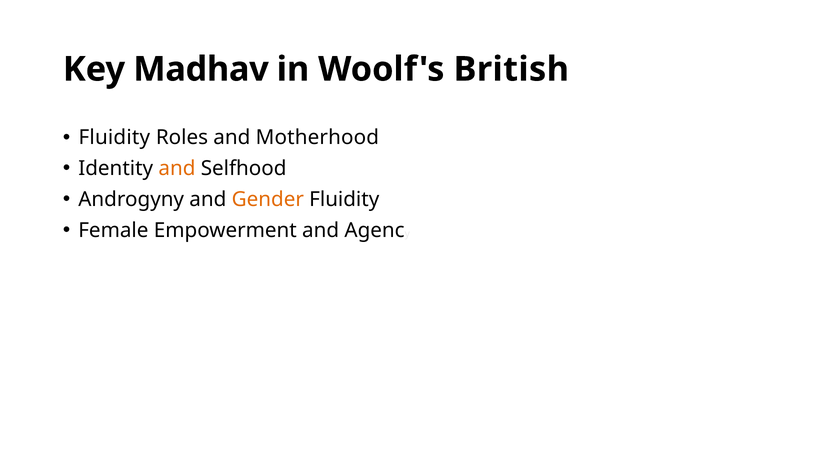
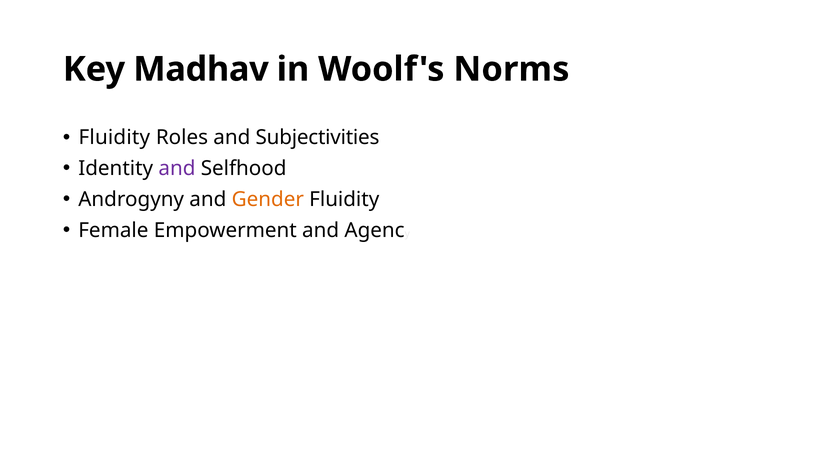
British: British -> Norms
Motherhood: Motherhood -> Subjectivities
and at (177, 169) colour: orange -> purple
